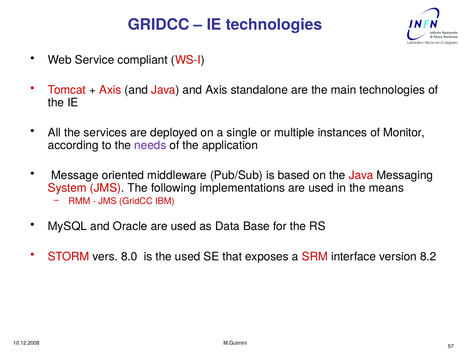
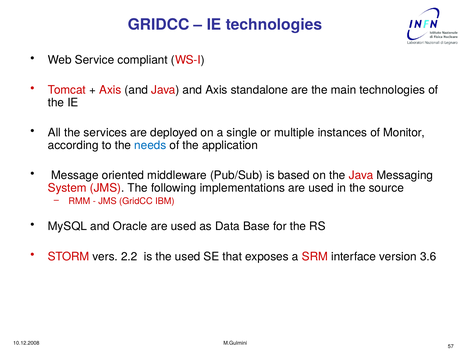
needs colour: purple -> blue
means: means -> source
8.0: 8.0 -> 2.2
8.2: 8.2 -> 3.6
